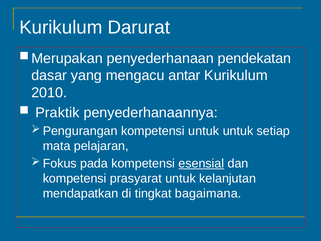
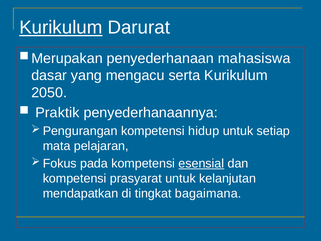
Kurikulum at (61, 28) underline: none -> present
pendekatan: pendekatan -> mahasiswa
antar: antar -> serta
2010: 2010 -> 2050
kompetensi untuk: untuk -> hidup
